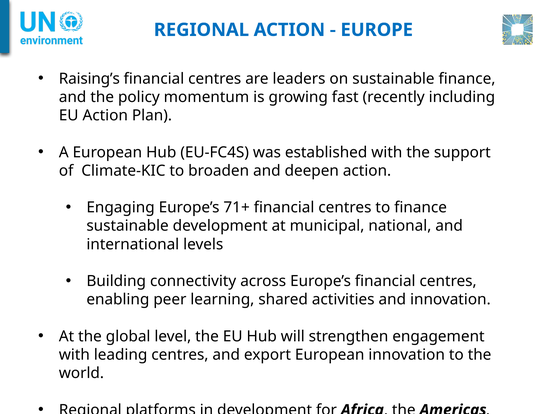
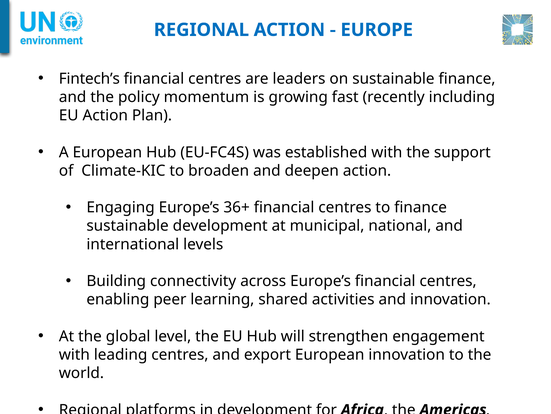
Raising’s: Raising’s -> Fintech’s
71+: 71+ -> 36+
